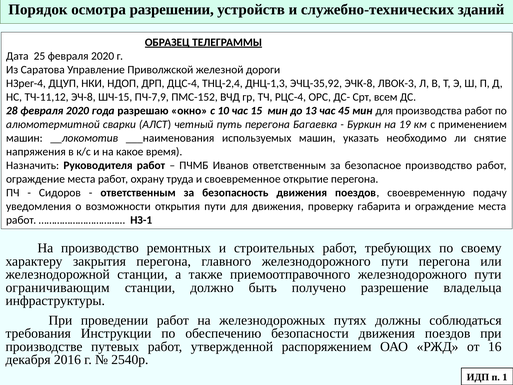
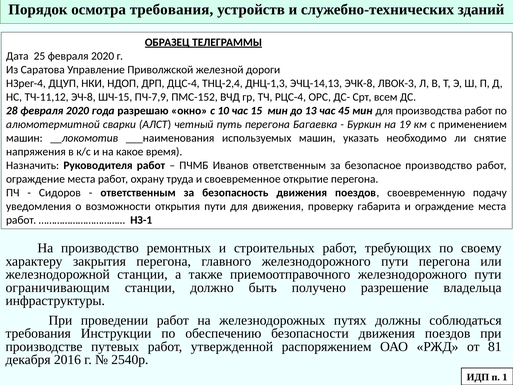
осмотра разрешении: разрешении -> требования
ЭЧЦ-35,92: ЭЧЦ-35,92 -> ЭЧЦ-14,13
16: 16 -> 81
